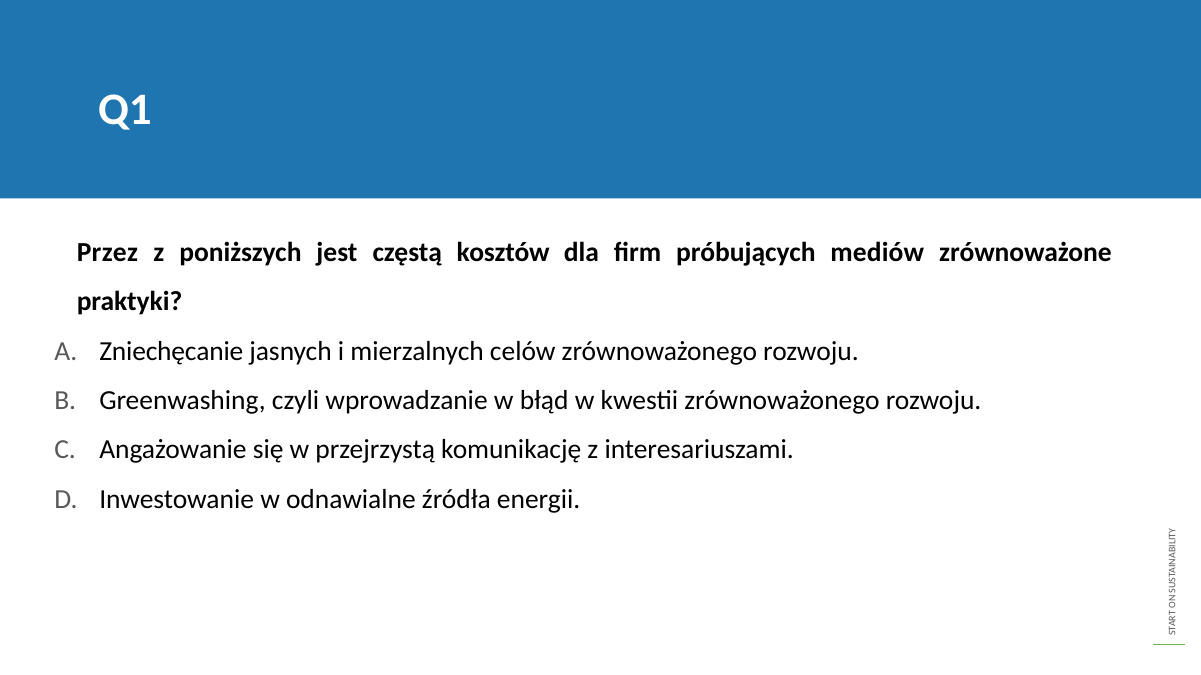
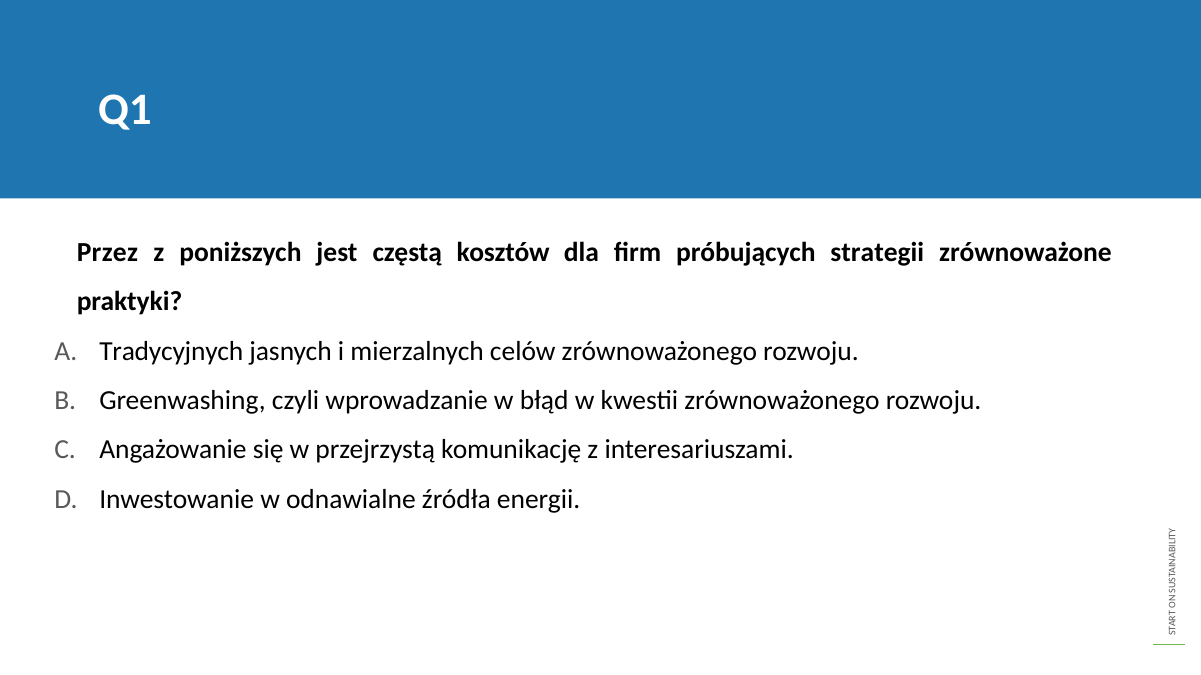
mediów: mediów -> strategii
Zniechęcanie: Zniechęcanie -> Tradycyjnych
